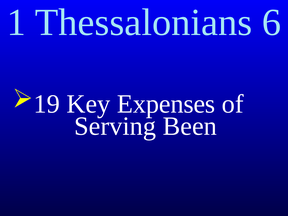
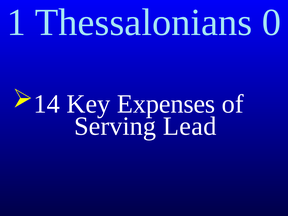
6: 6 -> 0
19: 19 -> 14
Been: Been -> Lead
